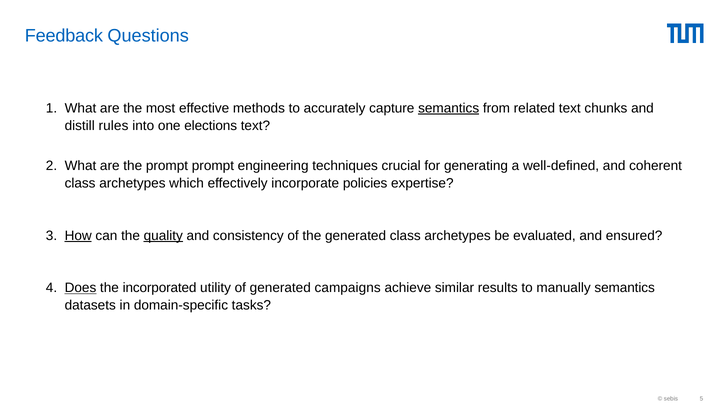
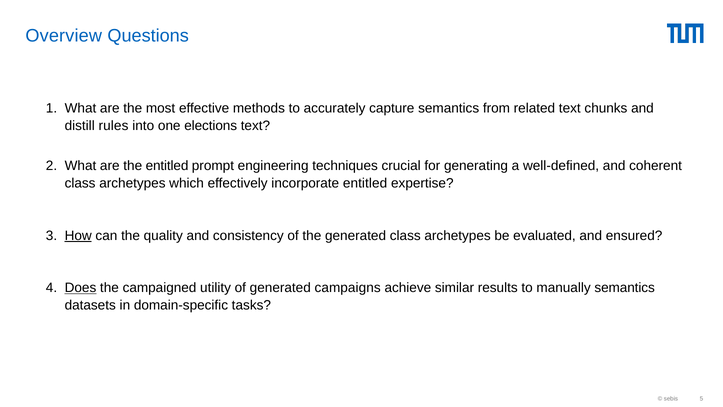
Feedback: Feedback -> Overview
semantics at (449, 108) underline: present -> none
the prompt: prompt -> entitled
incorporate policies: policies -> entitled
quality underline: present -> none
incorporated: incorporated -> campaigned
